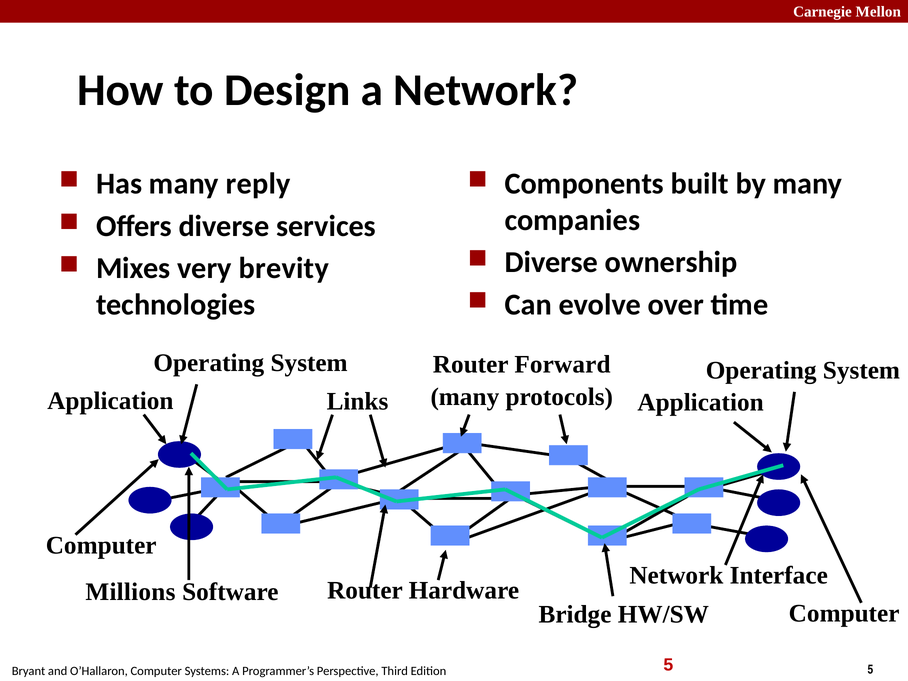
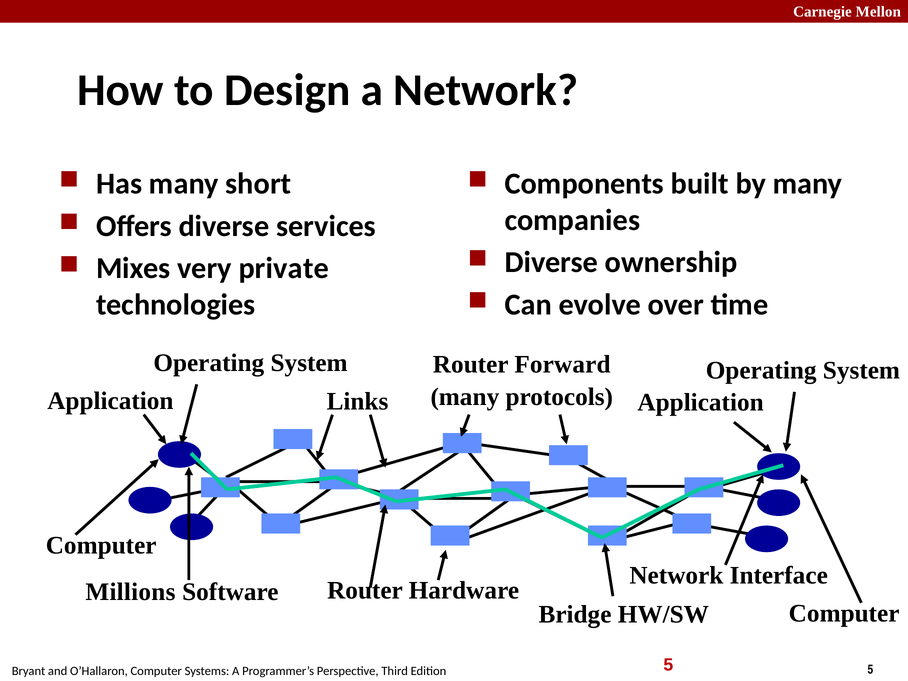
reply: reply -> short
brevity: brevity -> private
